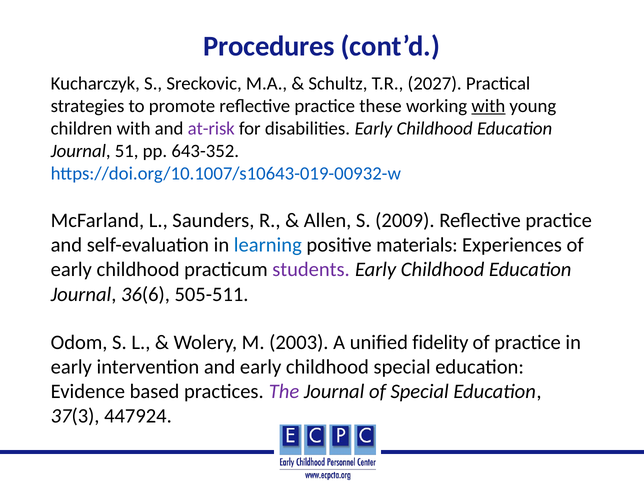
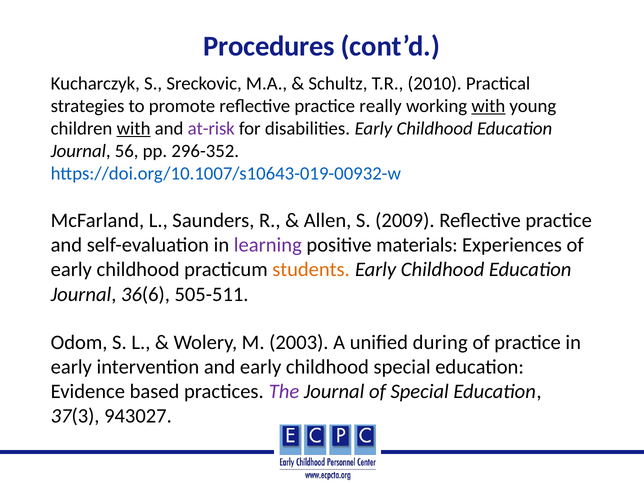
2027: 2027 -> 2010
these: these -> really
with at (134, 129) underline: none -> present
51: 51 -> 56
643-352: 643-352 -> 296-352
learning colour: blue -> purple
students colour: purple -> orange
fidelity: fidelity -> during
447924: 447924 -> 943027
